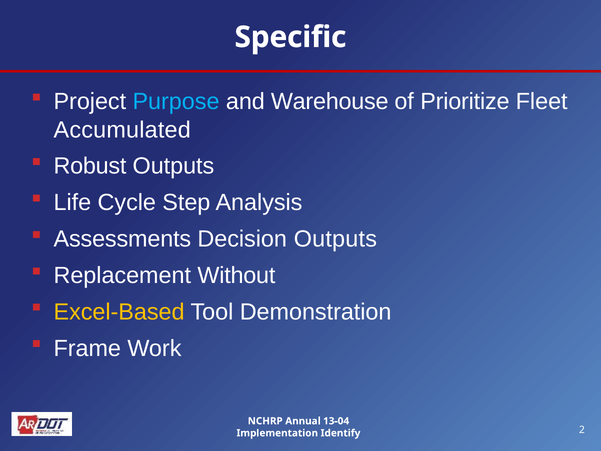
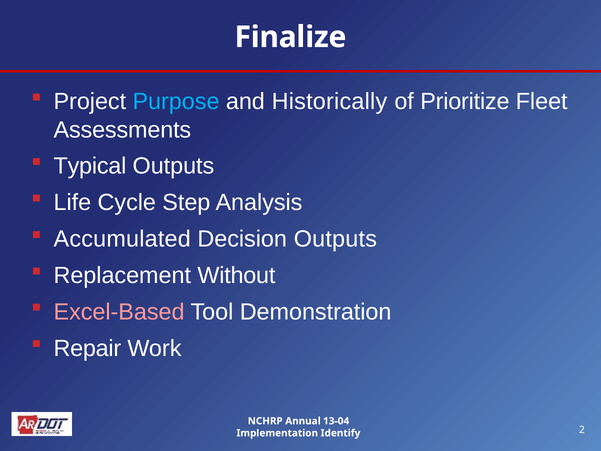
Specific: Specific -> Finalize
Warehouse: Warehouse -> Historically
Accumulated: Accumulated -> Assessments
Robust: Robust -> Typical
Assessments: Assessments -> Accumulated
Excel-Based colour: yellow -> pink
Frame: Frame -> Repair
